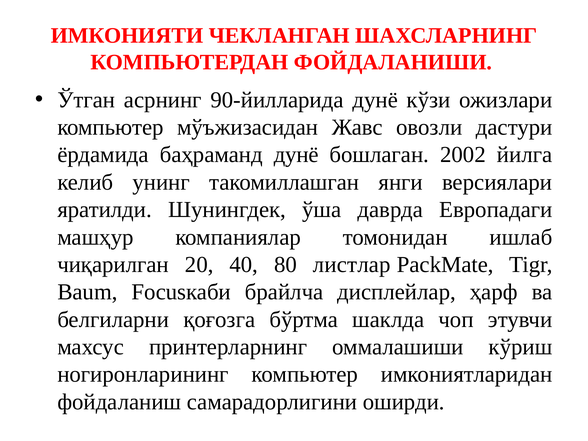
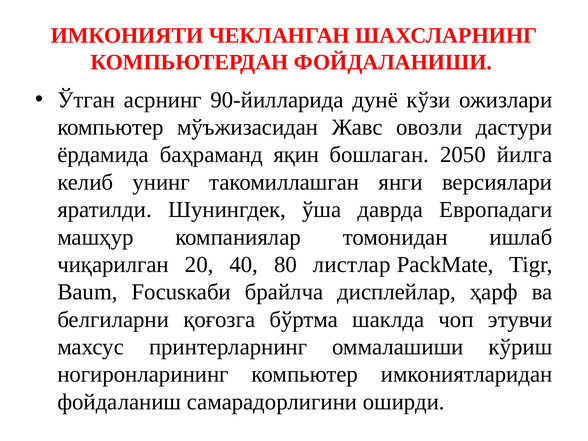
баҳраманд дунё: дунё -> яқин
2002: 2002 -> 2050
